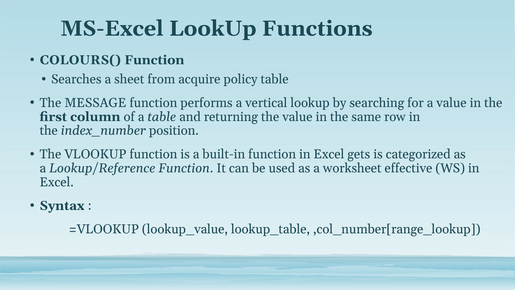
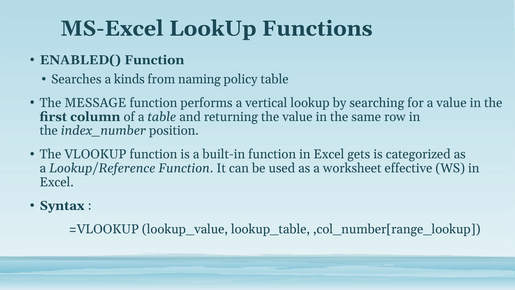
COLOURS(: COLOURS( -> ENABLED(
sheet: sheet -> kinds
acquire: acquire -> naming
